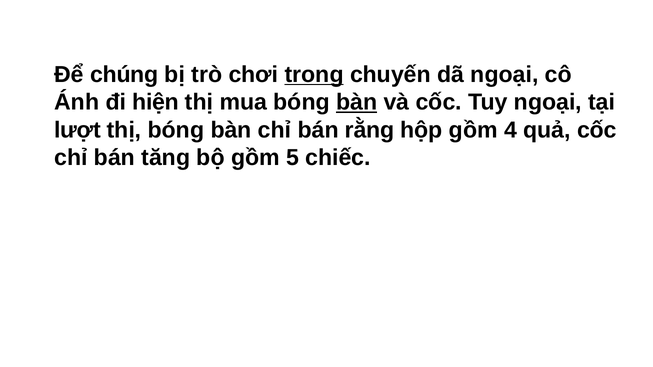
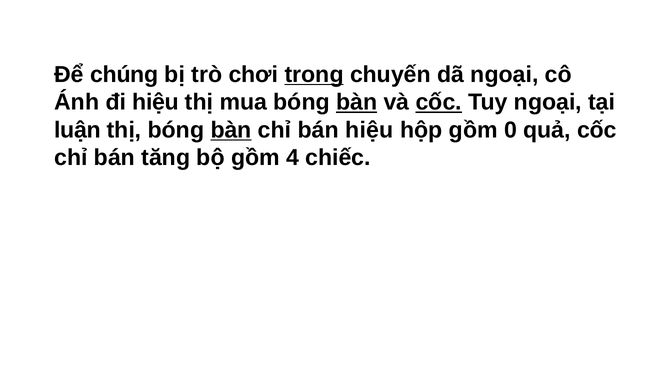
đi hiện: hiện -> hiệu
cốc at (439, 102) underline: none -> present
lượt: lượt -> luận
bàn at (231, 130) underline: none -> present
bán rằng: rằng -> hiệu
4: 4 -> 0
5: 5 -> 4
